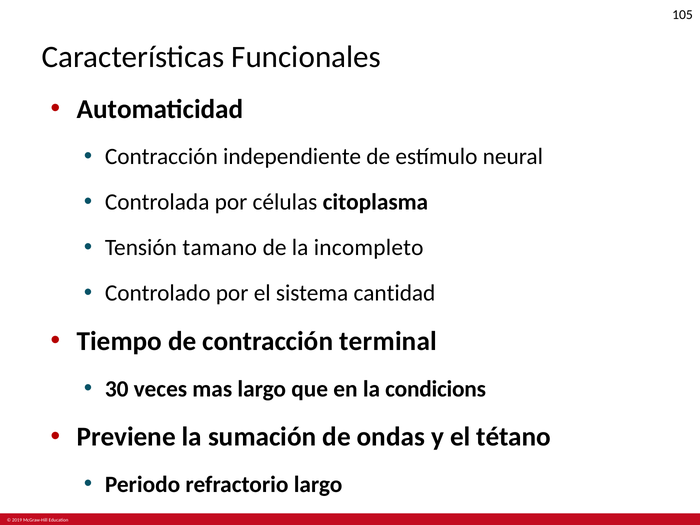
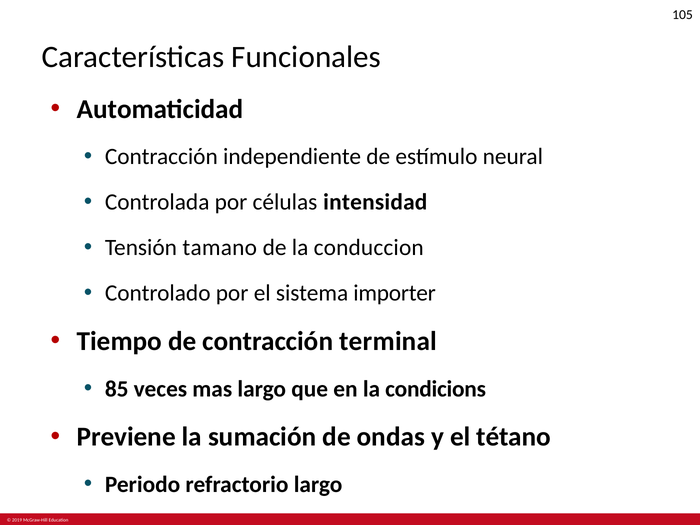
citoplasma: citoplasma -> intensidad
incompleto: incompleto -> conduccion
cantidad: cantidad -> importer
30: 30 -> 85
